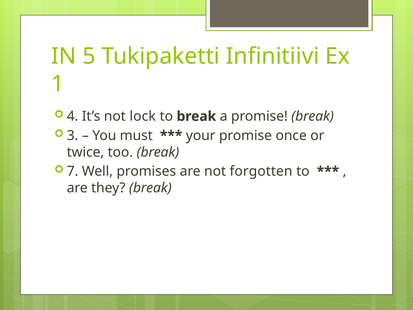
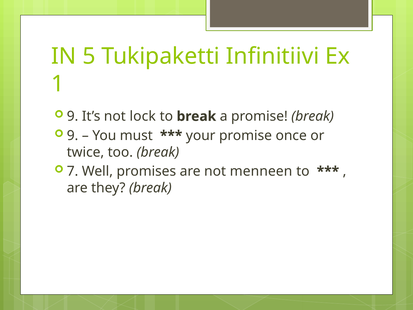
4 at (73, 116): 4 -> 9
3 at (73, 136): 3 -> 9
forgotten: forgotten -> menneen
